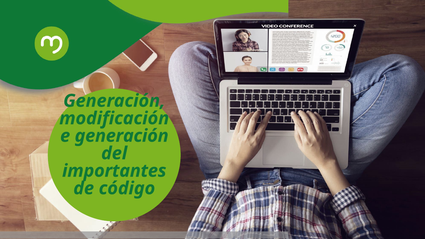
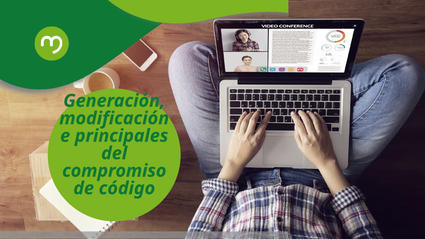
e generación: generación -> principales
importantes: importantes -> compromiso
